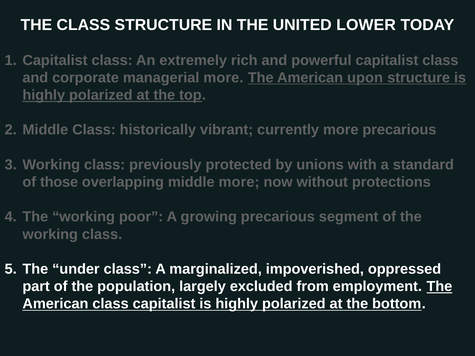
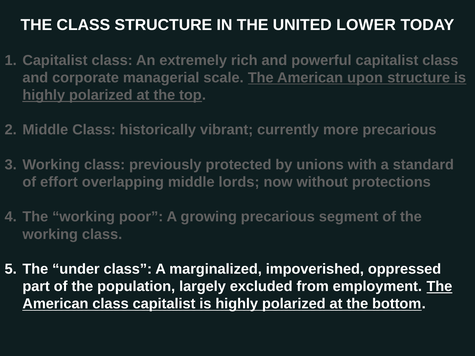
managerial more: more -> scale
those: those -> effort
middle more: more -> lords
